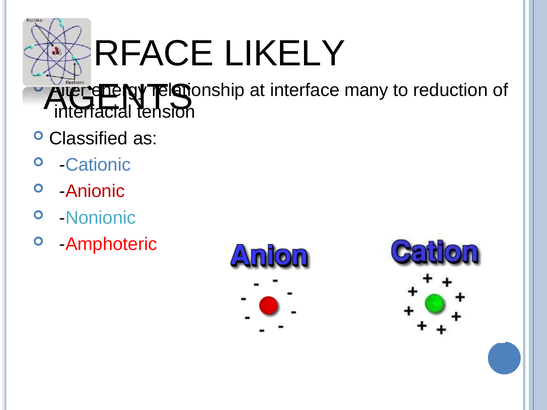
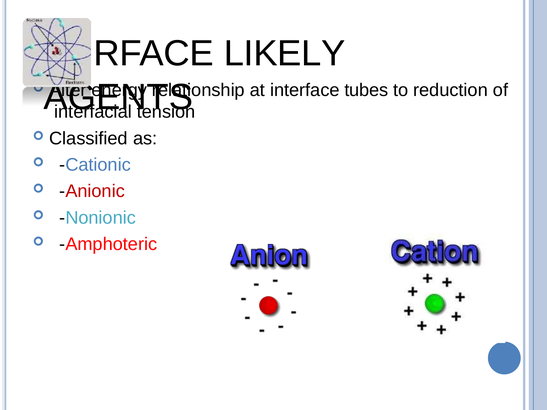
many: many -> tubes
